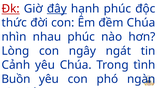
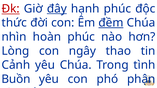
đềm underline: none -> present
nhau: nhau -> hoàn
ngát: ngát -> thao
ngàn: ngàn -> phận
